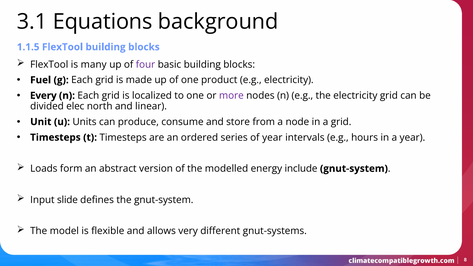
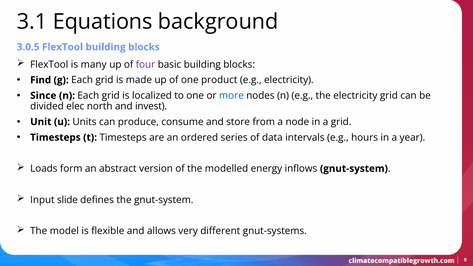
1.1.5: 1.1.5 -> 3.0.5
Fuel: Fuel -> Find
Every: Every -> Since
more colour: purple -> blue
linear: linear -> invest
of year: year -> data
include: include -> inflows
